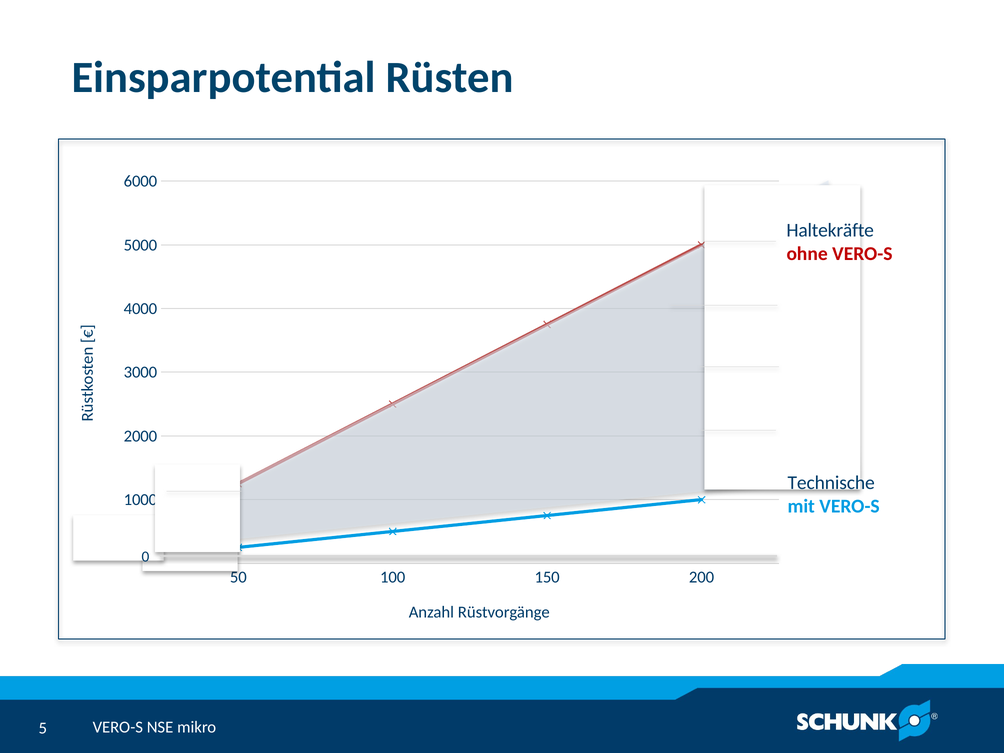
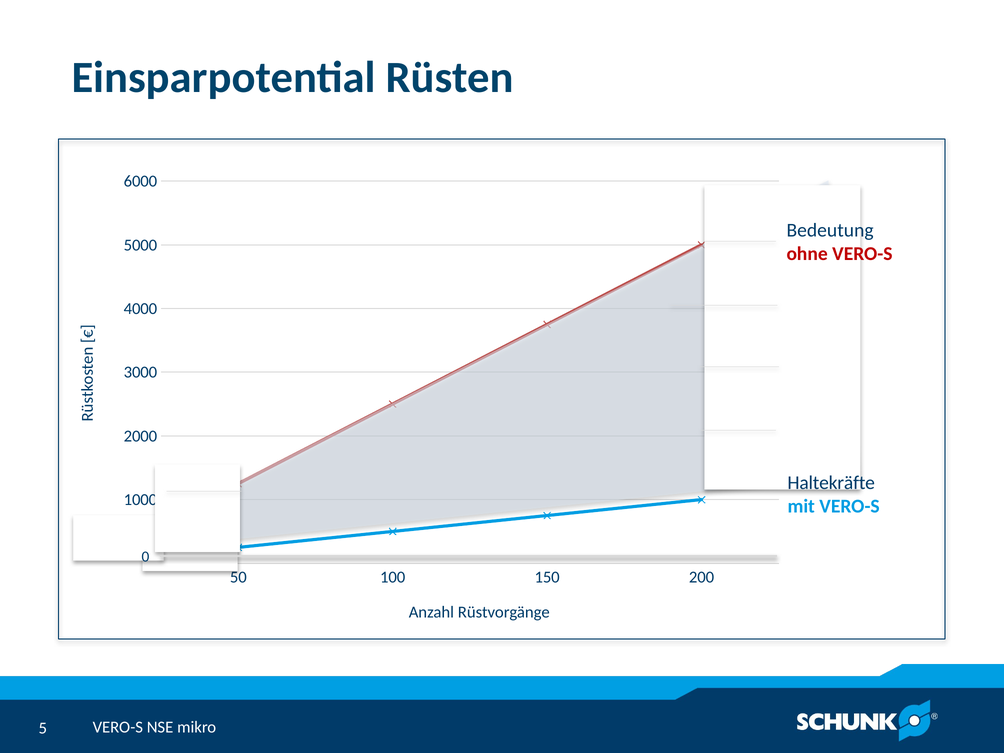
Haltekräfte: Haltekräfte -> Bedeutung
Technische: Technische -> Haltekräfte
